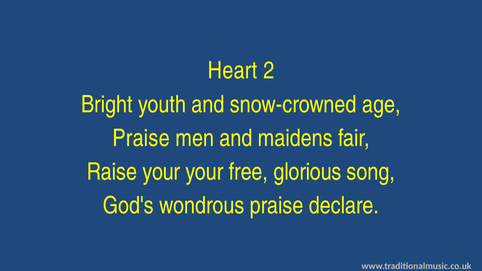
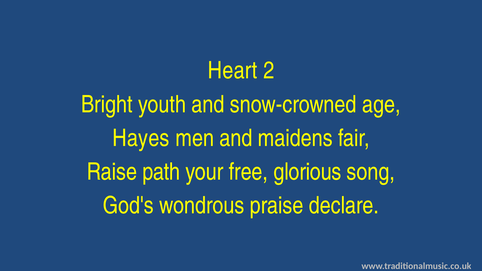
Praise at (141, 138): Praise -> Hayes
Raise your: your -> path
